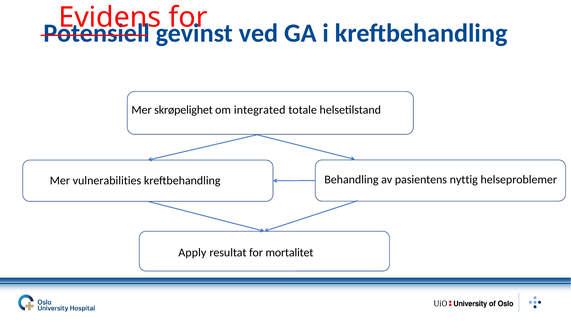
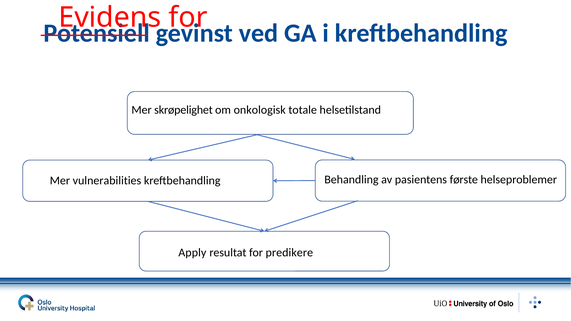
integrated: integrated -> onkologisk
nyttig: nyttig -> første
mortalitet: mortalitet -> predikere
